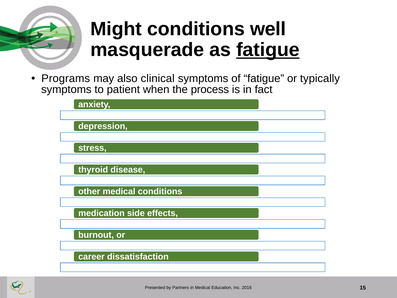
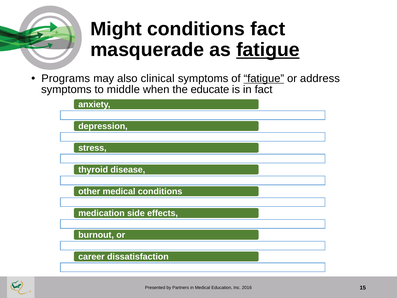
conditions well: well -> fact
fatigue at (264, 78) underline: none -> present
typically: typically -> address
patient: patient -> middle
process: process -> educate
